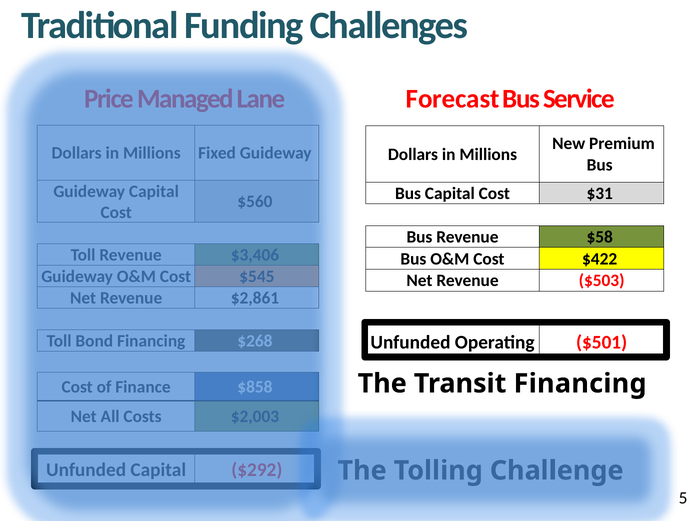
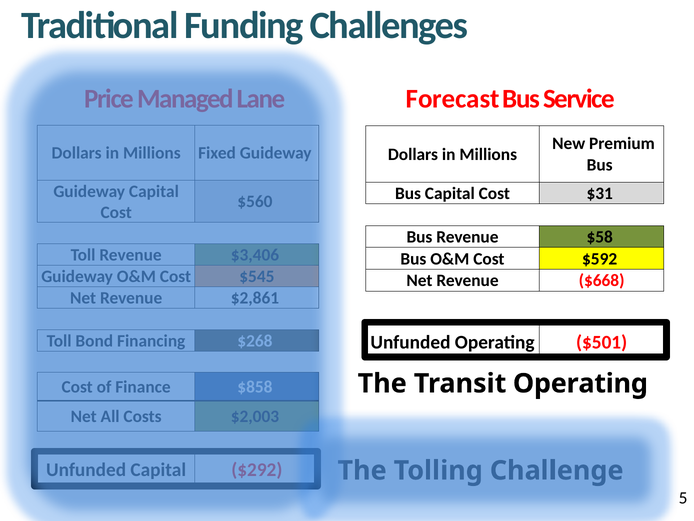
$422: $422 -> $592
$503: $503 -> $668
Transit Financing: Financing -> Operating
